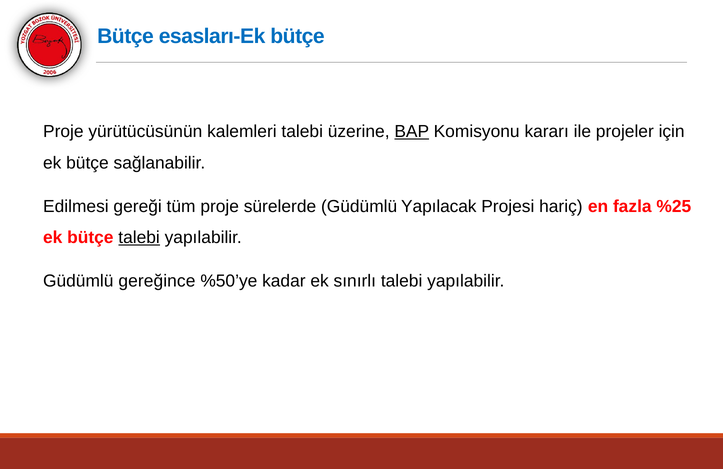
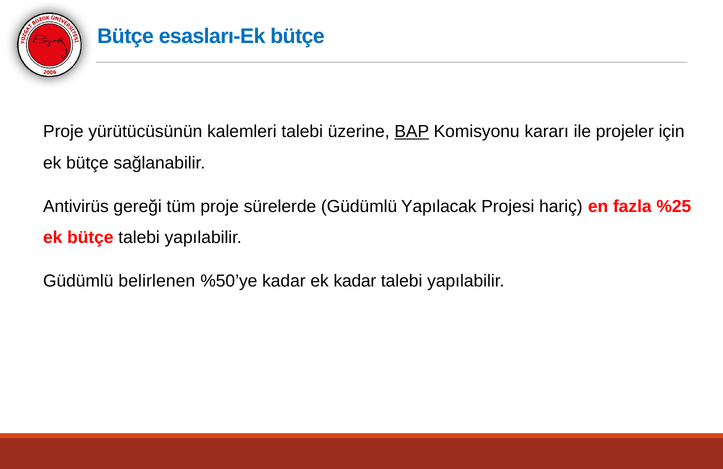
Edilmesi: Edilmesi -> Antivirüs
talebi at (139, 237) underline: present -> none
gereğince: gereğince -> belirlenen
ek sınırlı: sınırlı -> kadar
